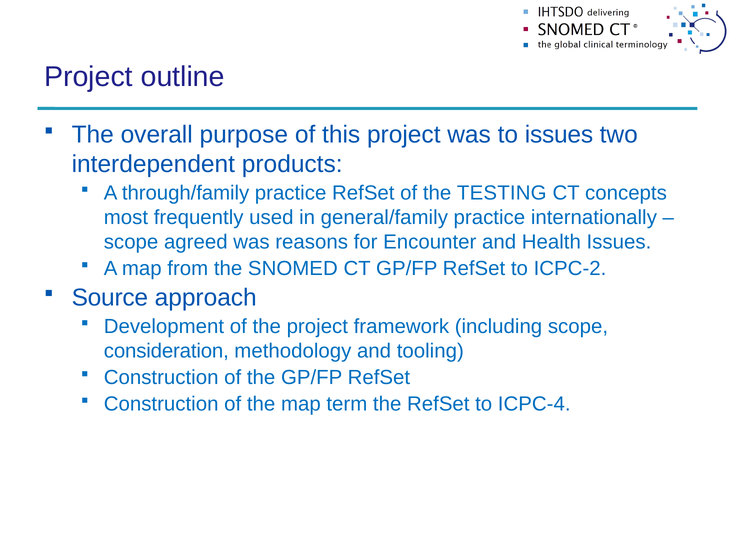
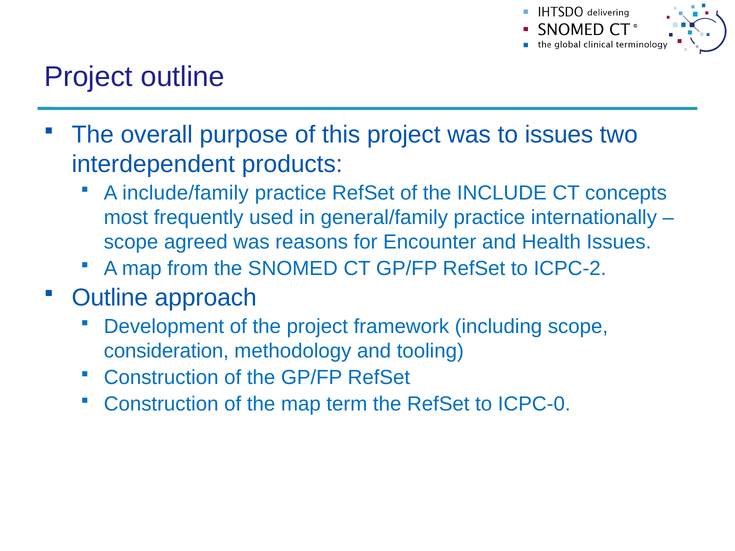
through/family: through/family -> include/family
TESTING: TESTING -> INCLUDE
Source at (110, 298): Source -> Outline
ICPC-4: ICPC-4 -> ICPC-0
